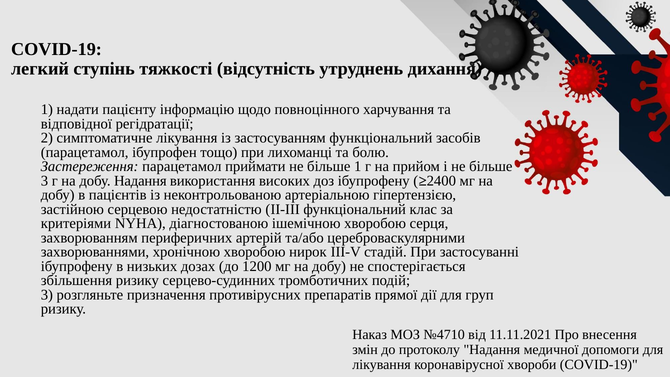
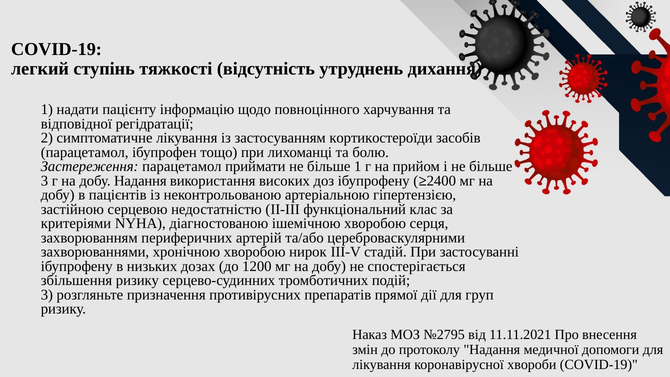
застосуванням функціональний: функціональний -> кортикостероїди
№4710: №4710 -> №2795
